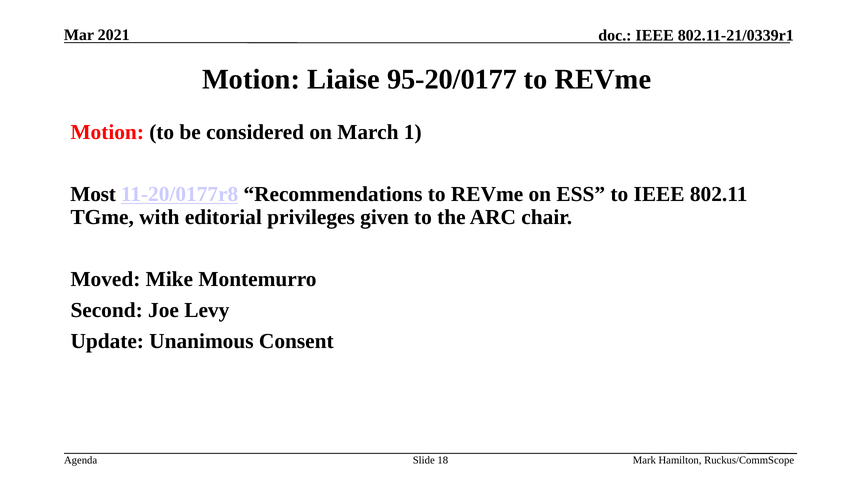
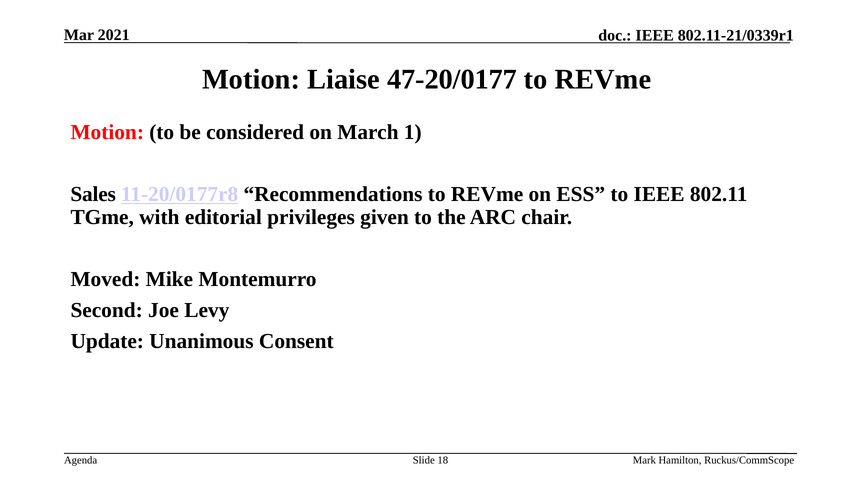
95-20/0177: 95-20/0177 -> 47-20/0177
Most: Most -> Sales
